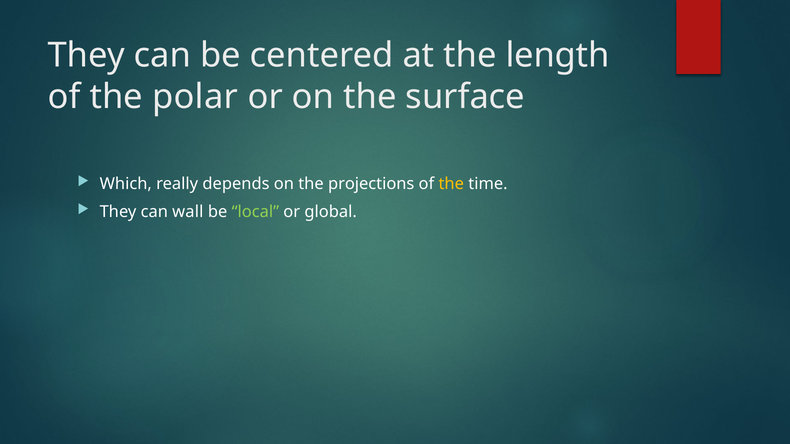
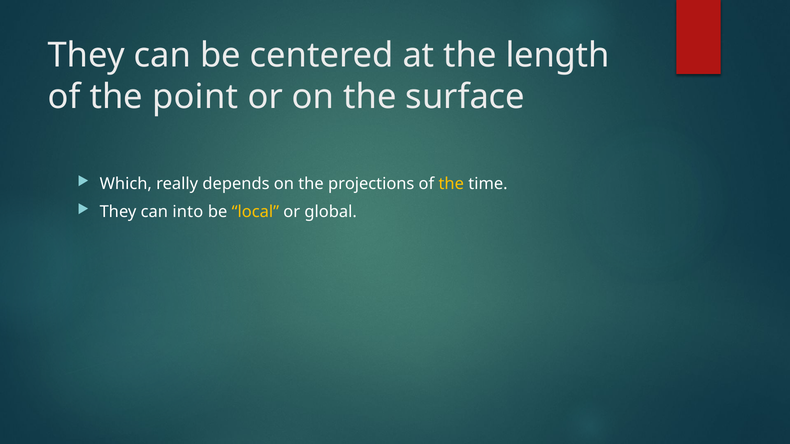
polar: polar -> point
wall: wall -> into
local colour: light green -> yellow
